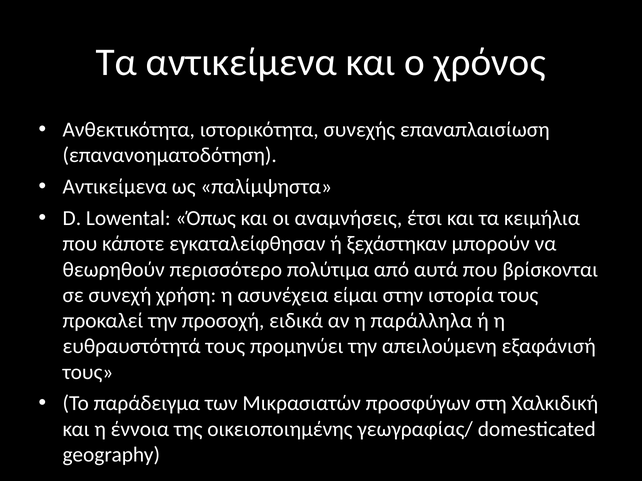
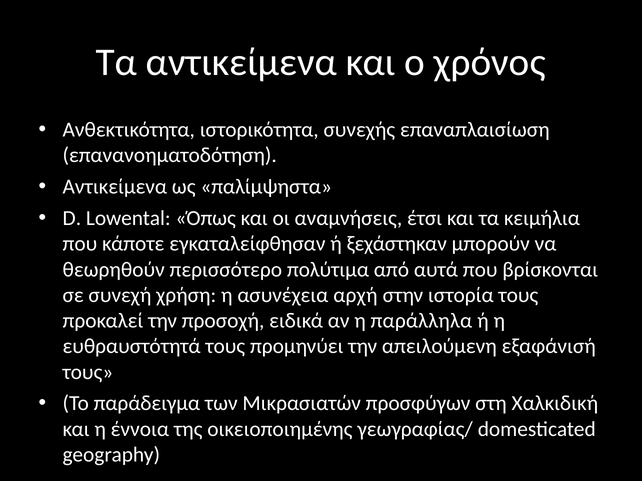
είμαι: είμαι -> αρχή
